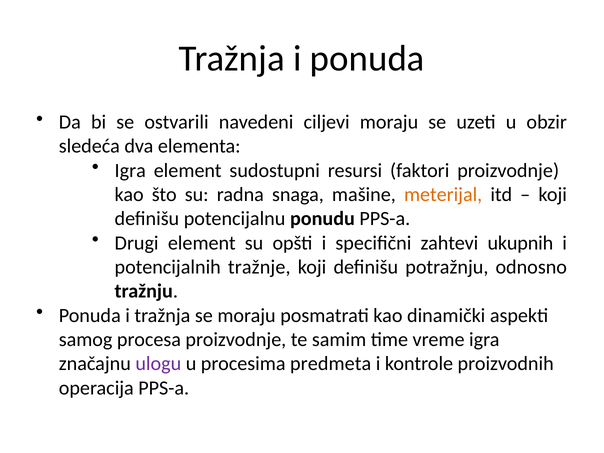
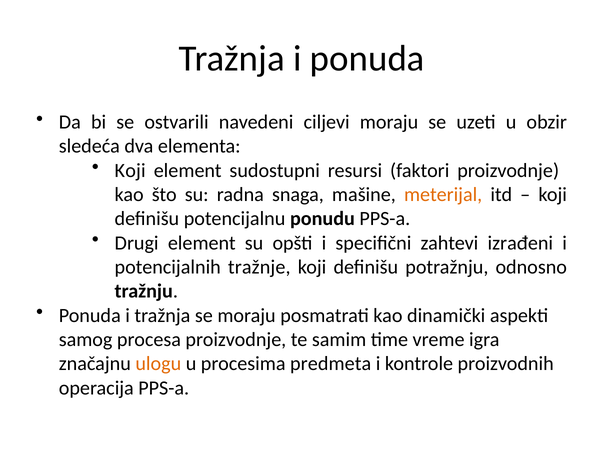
Igra at (130, 170): Igra -> Koji
ukupnih: ukupnih -> izrađeni
ulogu colour: purple -> orange
